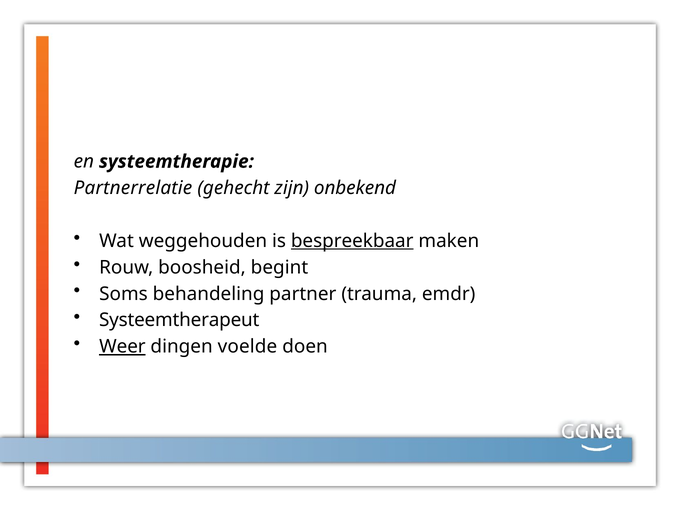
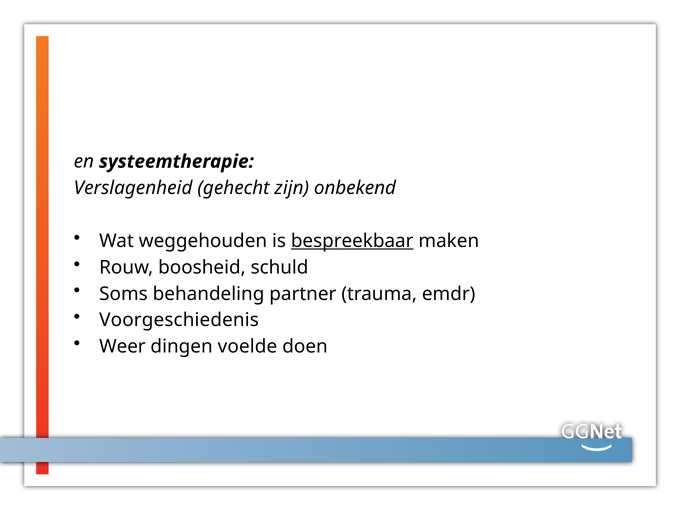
Partnerrelatie: Partnerrelatie -> Verslagenheid
begint: begint -> schuld
Systeemtherapeut: Systeemtherapeut -> Voorgeschiedenis
Weer underline: present -> none
